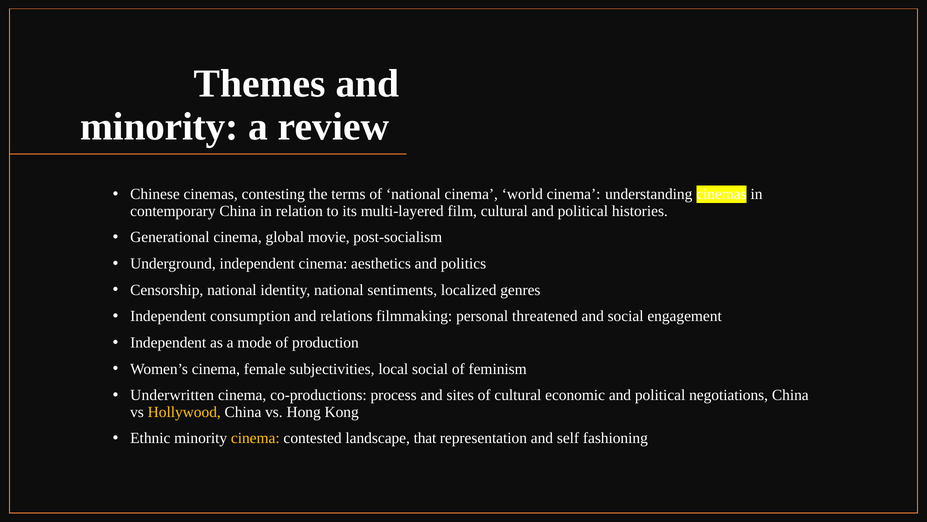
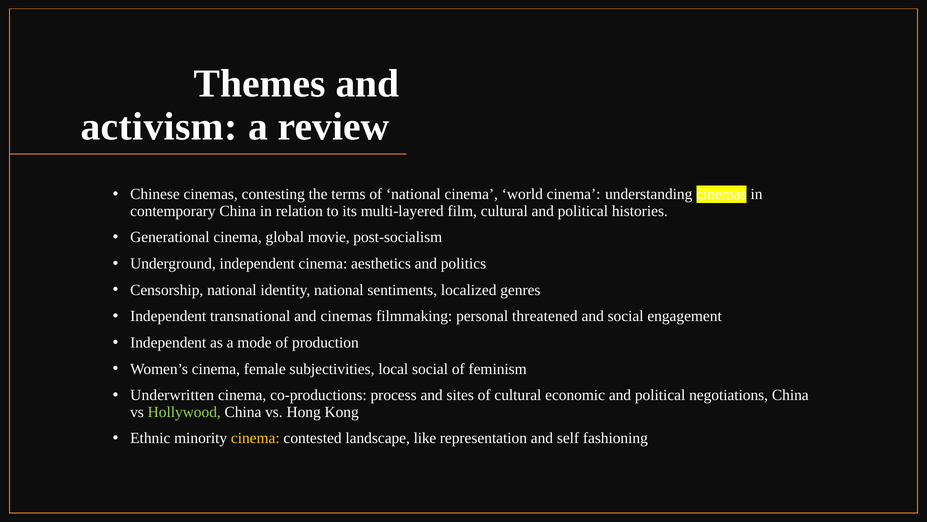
minority at (159, 127): minority -> activism
consumption: consumption -> transnational
and relations: relations -> cinemas
Hollywood colour: yellow -> light green
that: that -> like
